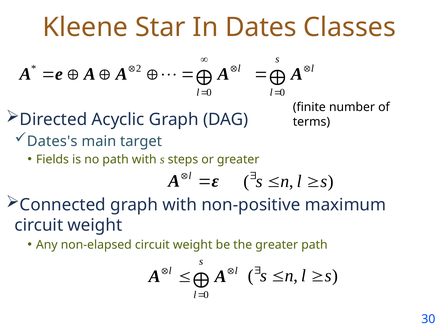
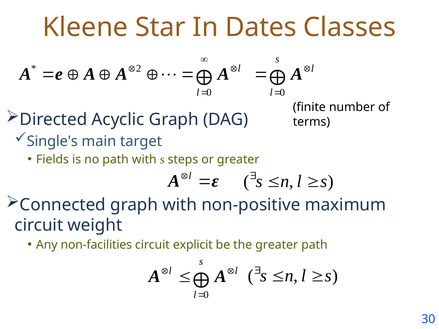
Dates's: Dates's -> Single's
non-elapsed: non-elapsed -> non-facilities
weight at (193, 245): weight -> explicit
